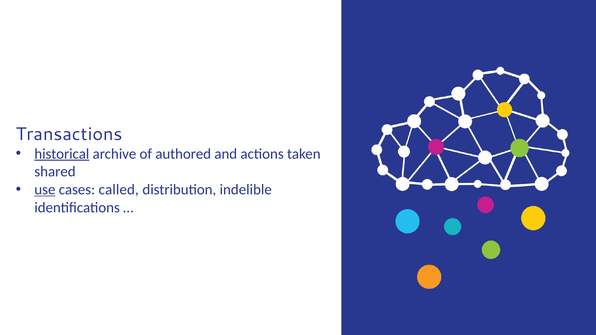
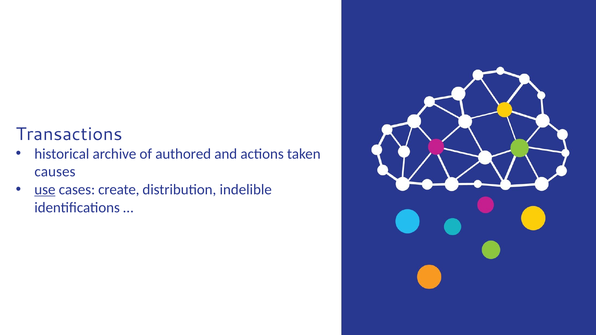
historical underline: present -> none
shared: shared -> causes
called: called -> create
